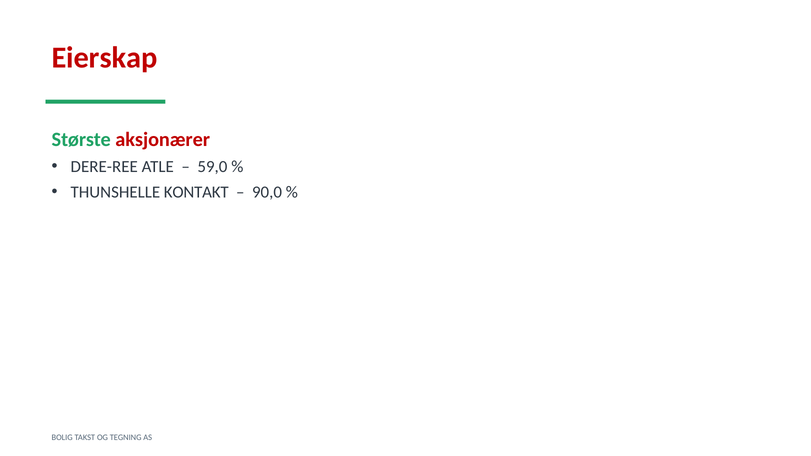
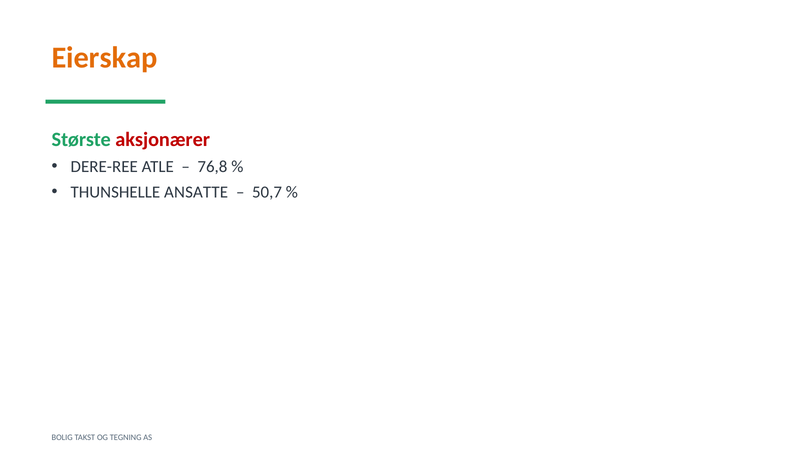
Eierskap colour: red -> orange
59,0: 59,0 -> 76,8
KONTAKT: KONTAKT -> ANSATTE
90,0: 90,0 -> 50,7
